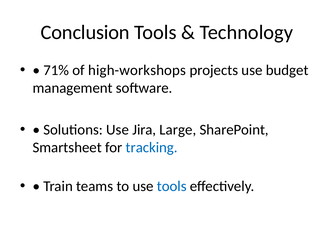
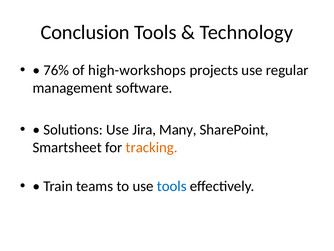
71%: 71% -> 76%
budget: budget -> regular
Large: Large -> Many
tracking colour: blue -> orange
